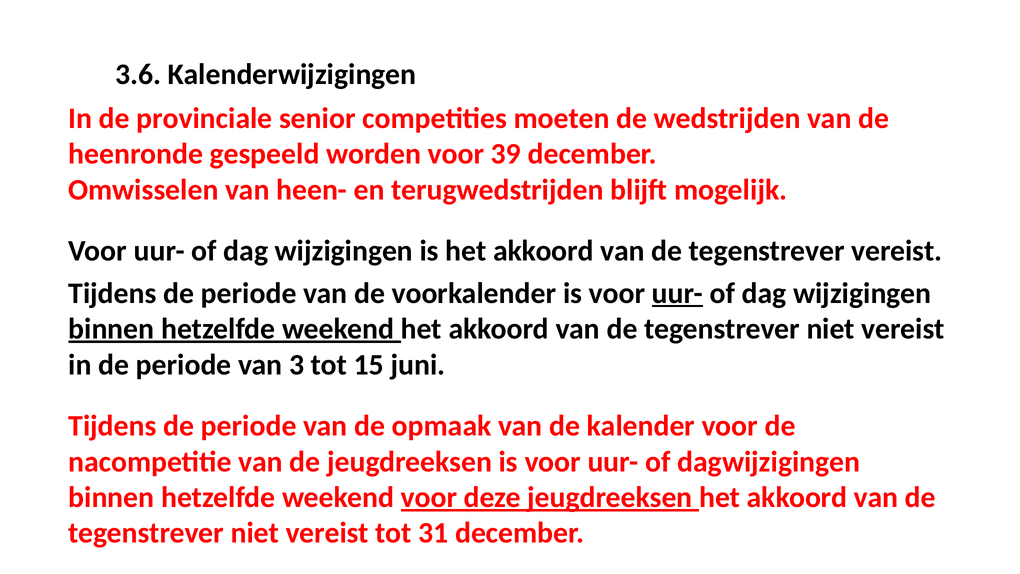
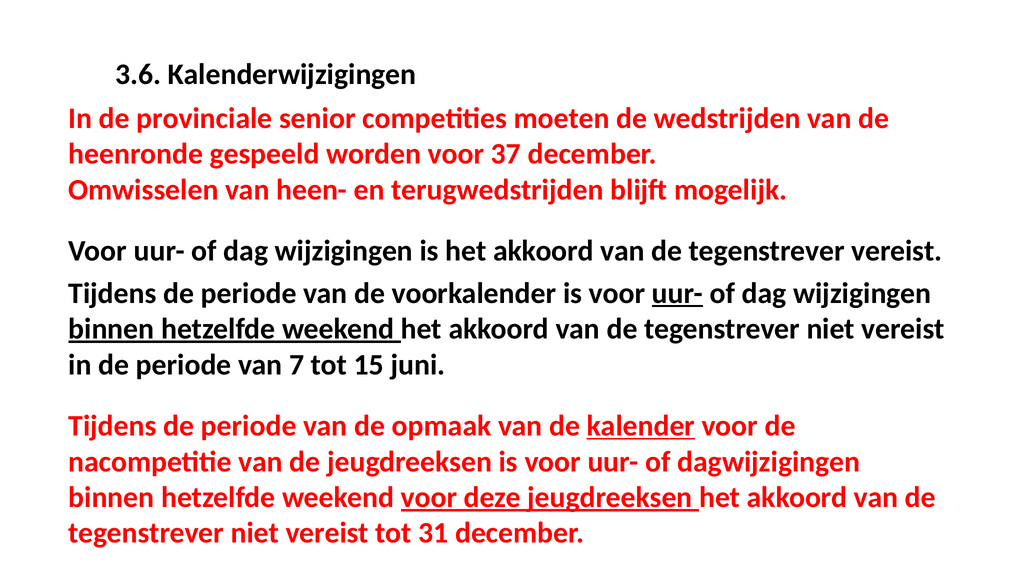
39: 39 -> 37
3: 3 -> 7
kalender underline: none -> present
